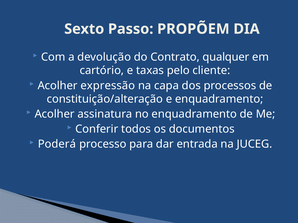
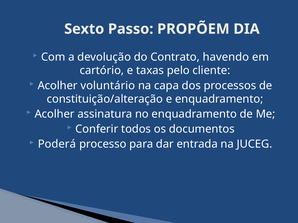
qualquer: qualquer -> havendo
expressão: expressão -> voluntário
